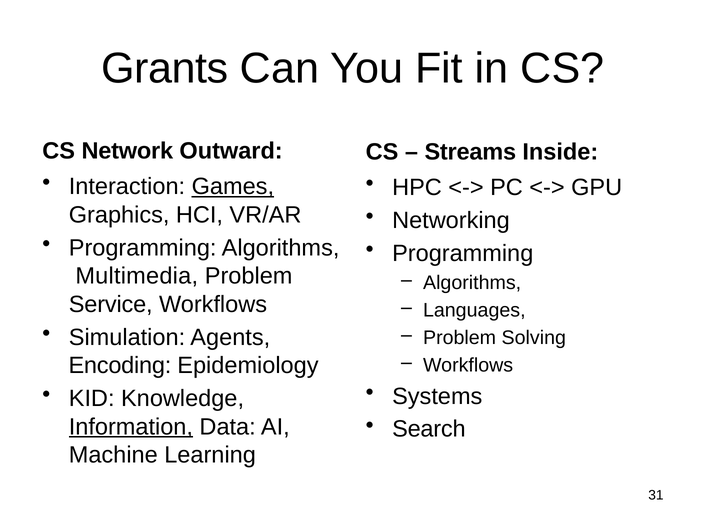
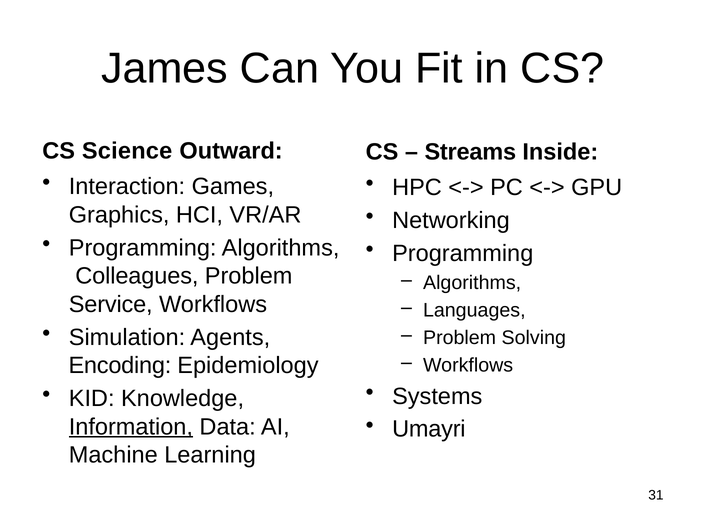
Grants: Grants -> James
Network: Network -> Science
Games underline: present -> none
Multimedia: Multimedia -> Colleagues
Search: Search -> Umayri
